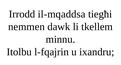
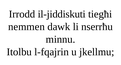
il-mqaddsa: il-mqaddsa -> il-jiddiskuti
tkellem: tkellem -> nserrħu
ixandru: ixandru -> jkellmu
